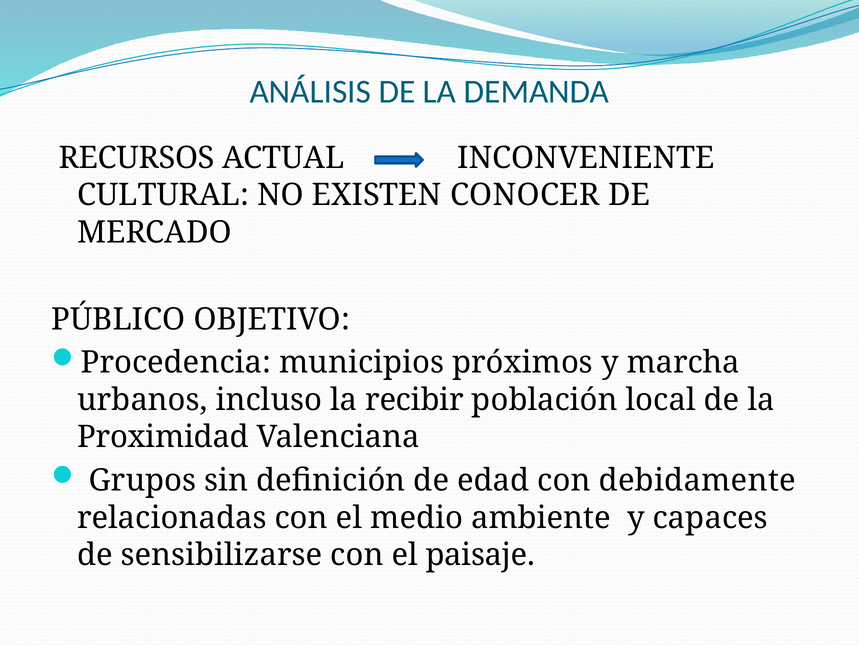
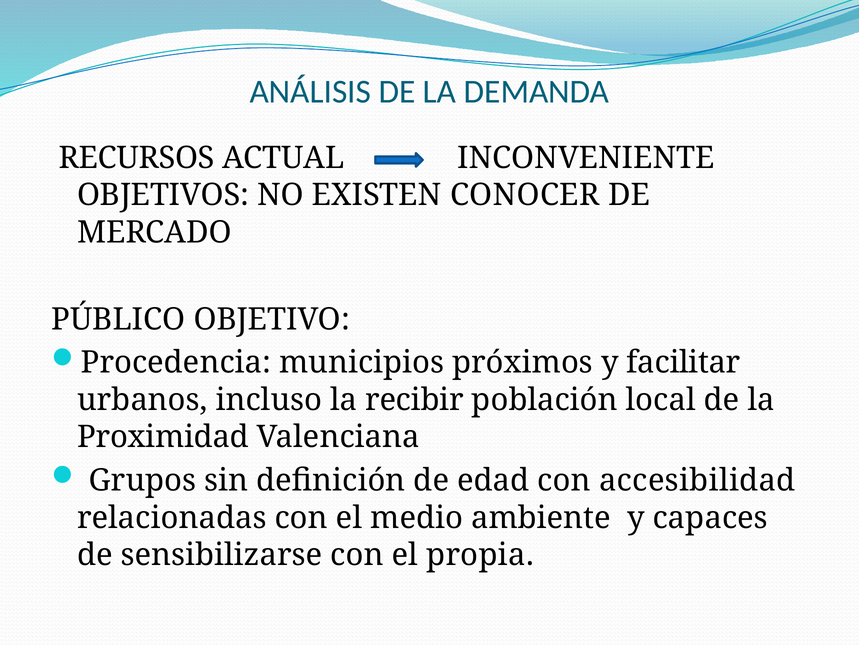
CULTURAL: CULTURAL -> OBJETIVOS
marcha: marcha -> facilitar
debidamente: debidamente -> accesibilidad
paisaje: paisaje -> propia
